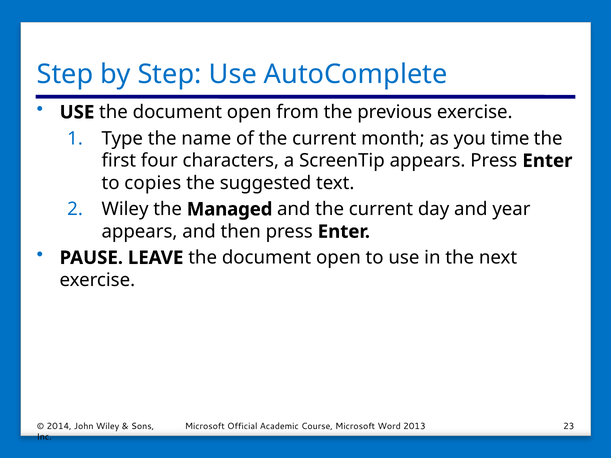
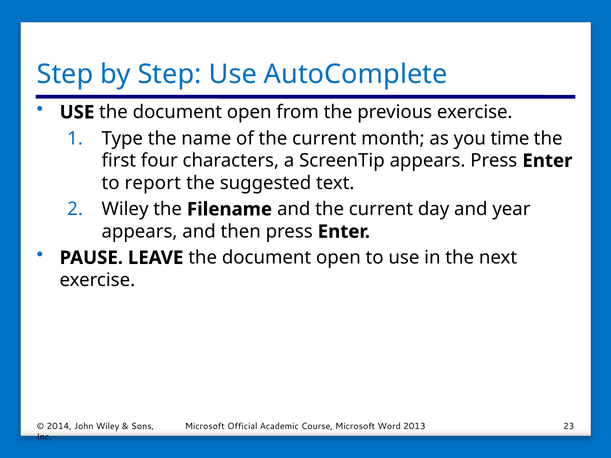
copies: copies -> report
Managed: Managed -> Filename
